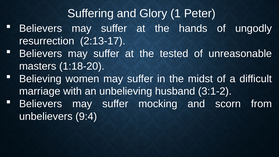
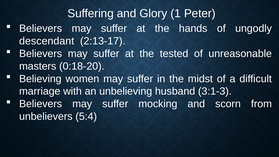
resurrection: resurrection -> descendant
1:18-20: 1:18-20 -> 0:18-20
3:1-2: 3:1-2 -> 3:1-3
9:4: 9:4 -> 5:4
